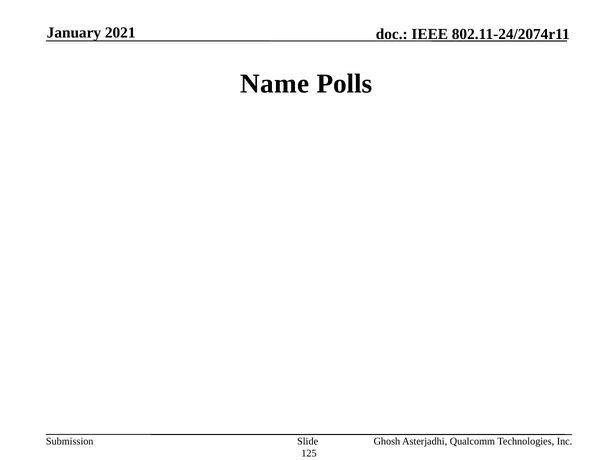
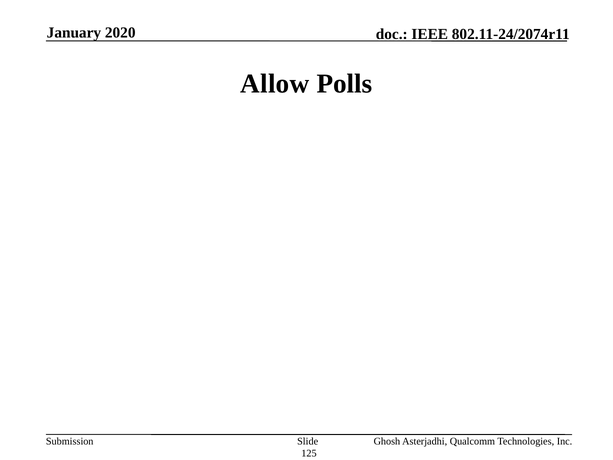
2021: 2021 -> 2020
Name: Name -> Allow
